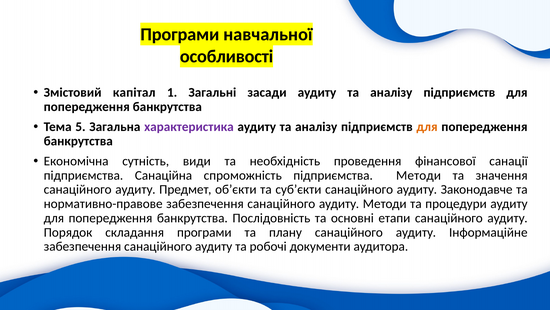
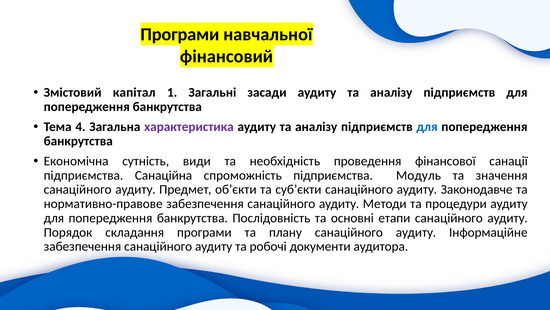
особливості: особливості -> фінансовий
5: 5 -> 4
для at (427, 127) colour: orange -> blue
підприємства Методи: Методи -> Модуль
